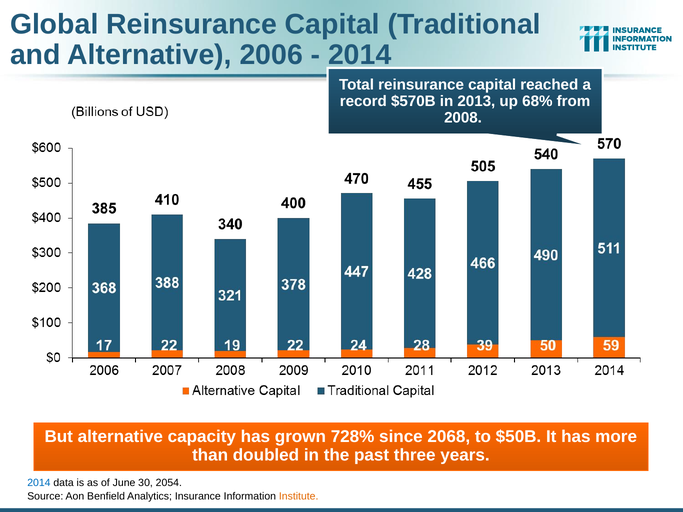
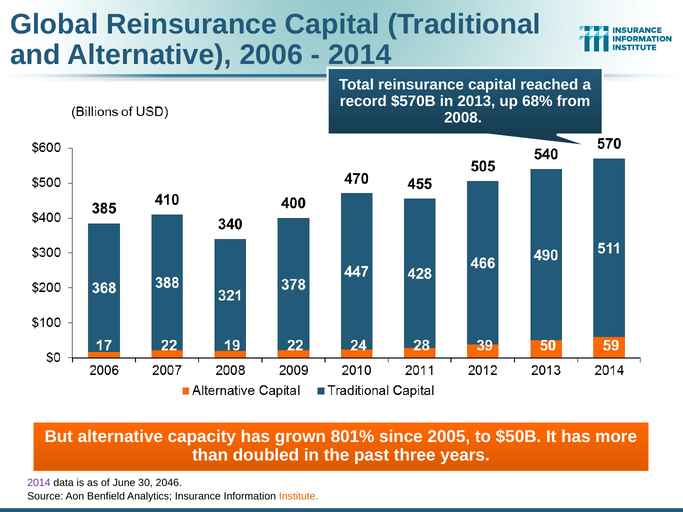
728%: 728% -> 801%
2068: 2068 -> 2005
2014 at (39, 483) colour: blue -> purple
2054: 2054 -> 2046
